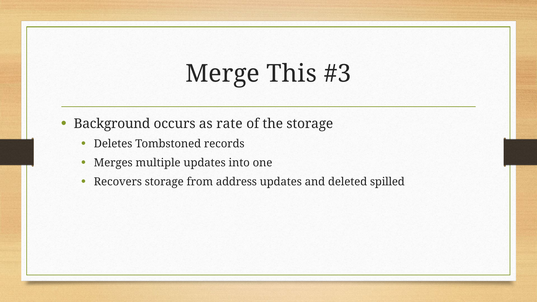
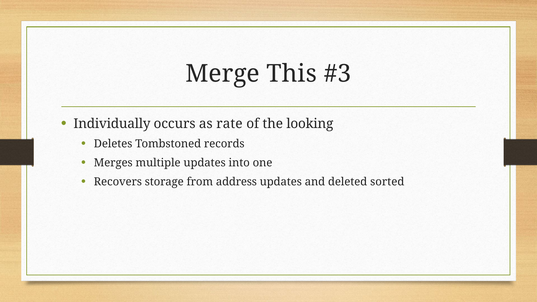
Background: Background -> Individually
the storage: storage -> looking
spilled: spilled -> sorted
